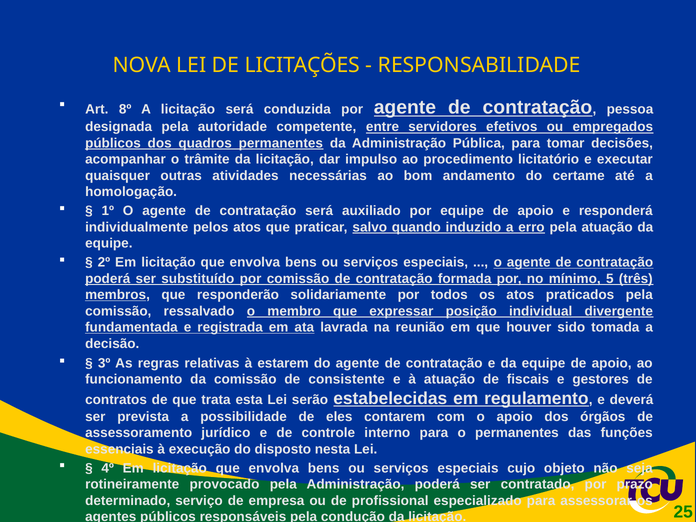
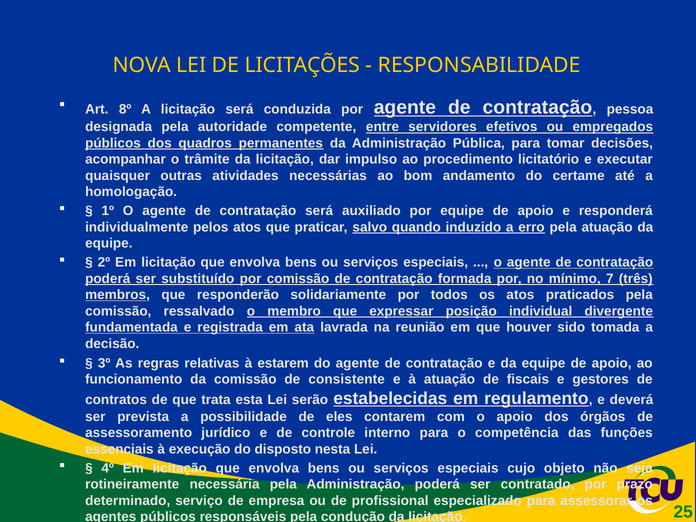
5: 5 -> 7
o permanentes: permanentes -> competência
provocado: provocado -> necessária
